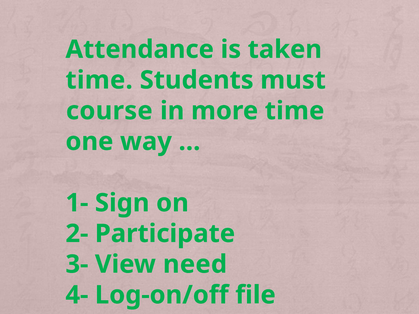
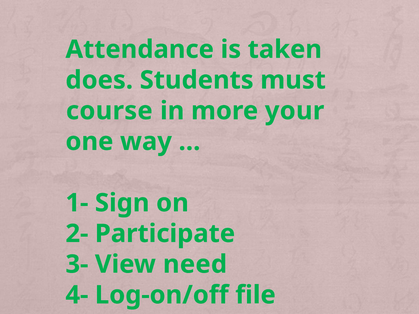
time at (99, 80): time -> does
more time: time -> your
